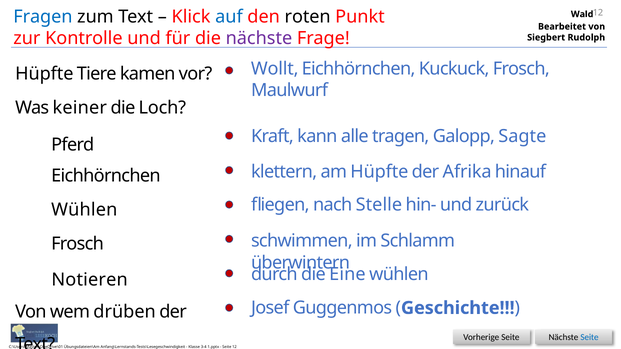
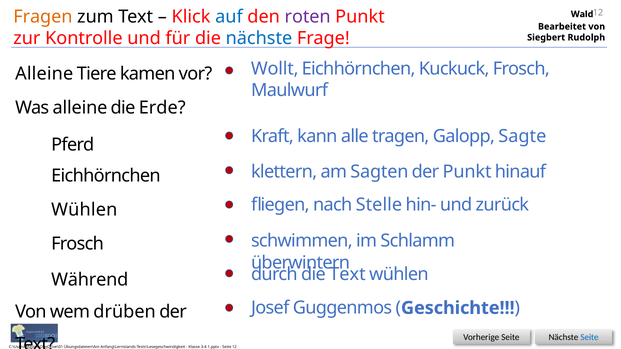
Fragen colour: blue -> orange
roten colour: black -> purple
nächste at (259, 38) colour: purple -> blue
Hüpfte at (44, 74): Hüpfte -> Alleine
Was keiner: keiner -> alleine
Loch: Loch -> Erde
am Hüpfte: Hüpfte -> Sagten
der Afrika: Afrika -> Punkt
die Eine: Eine -> Text
Notieren: Notieren -> Während
